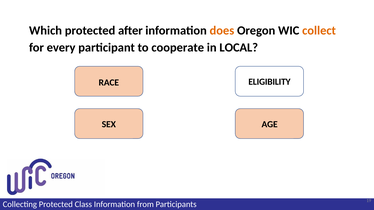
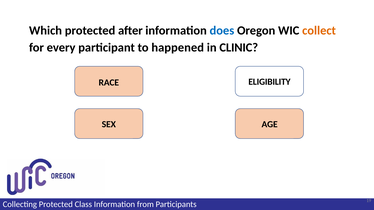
does colour: orange -> blue
cooperate: cooperate -> happened
LOCAL: LOCAL -> CLINIC
